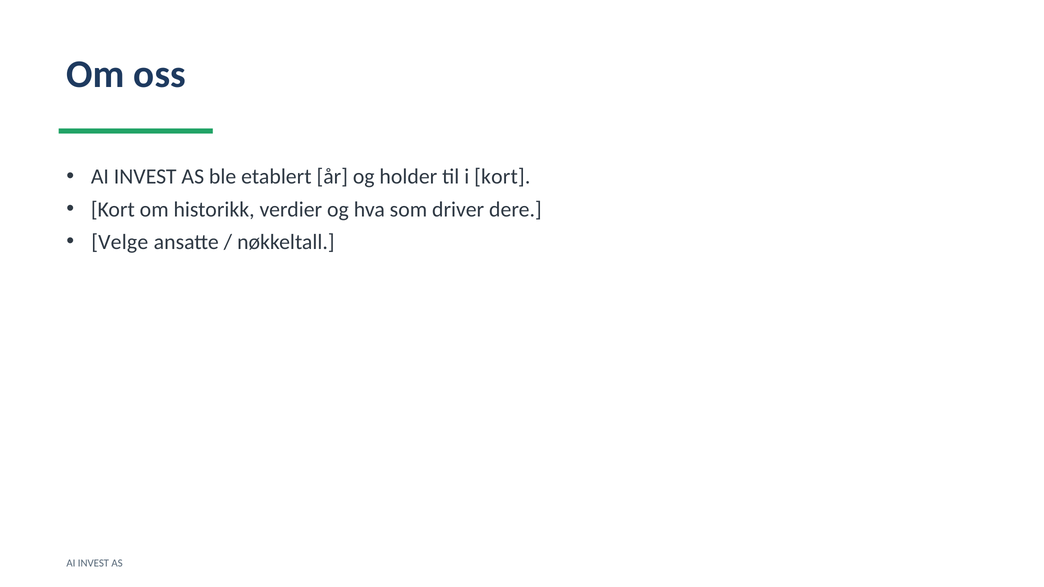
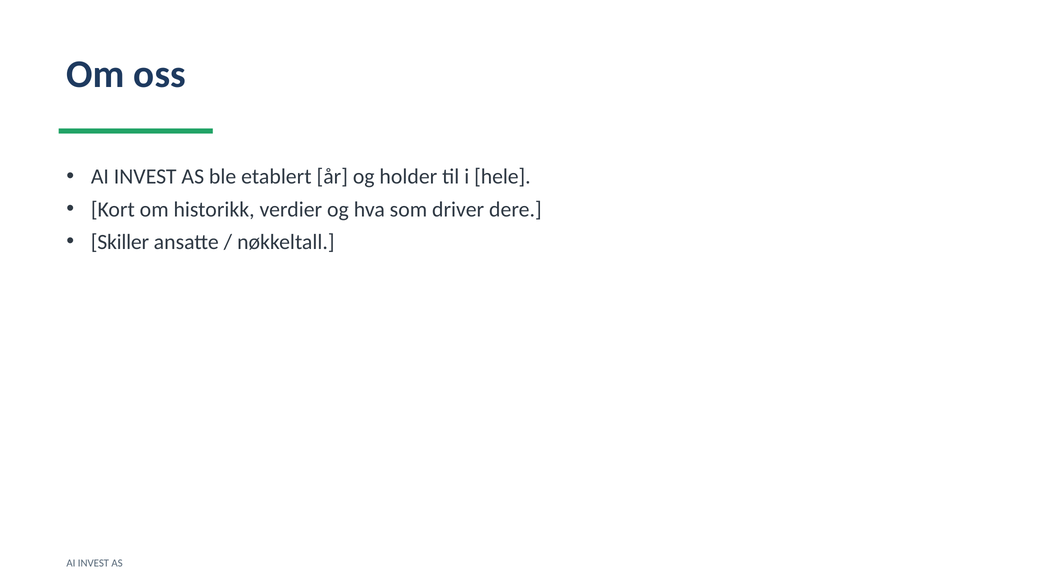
i kort: kort -> hele
Velge: Velge -> Skiller
